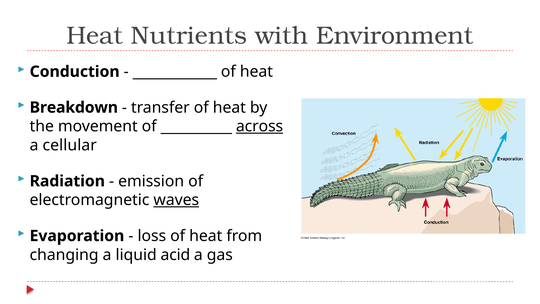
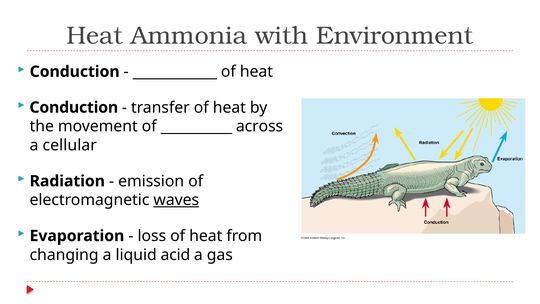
Nutrients: Nutrients -> Ammonia
Breakdown at (74, 107): Breakdown -> Conduction
across underline: present -> none
